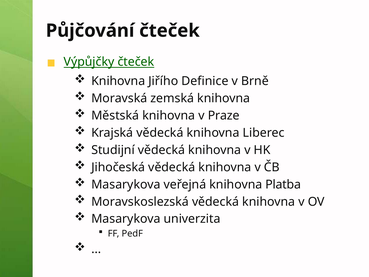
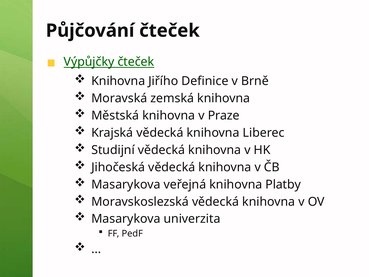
Platba: Platba -> Platby
